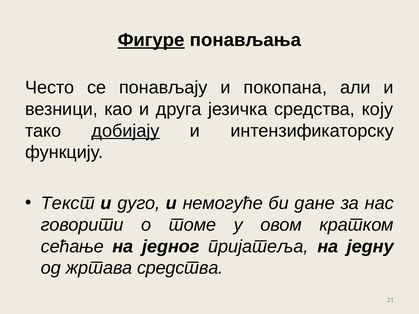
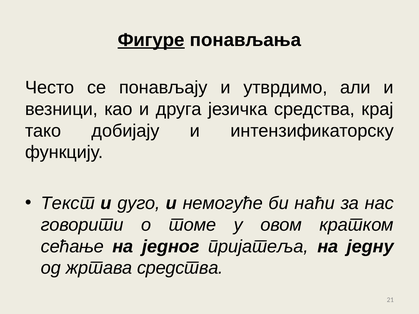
покопана: покопана -> утврдимо
коју: коју -> крај
добијају underline: present -> none
дане: дане -> наћи
